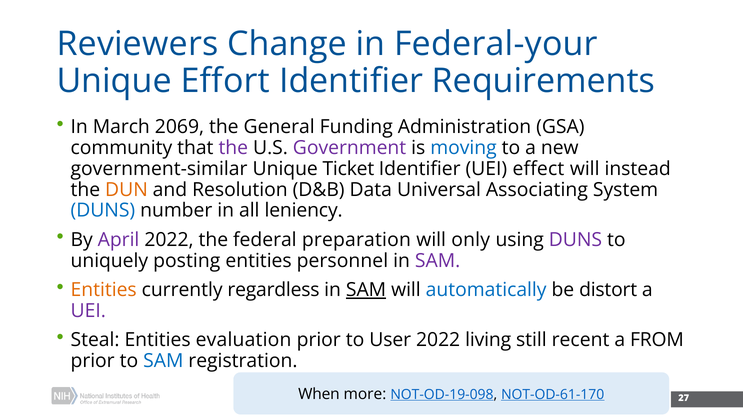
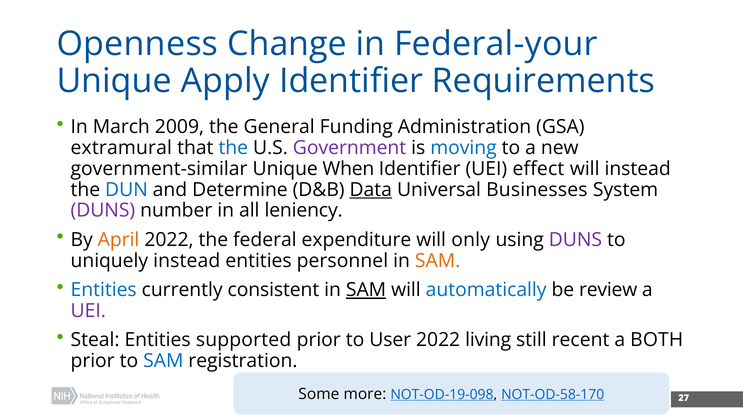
Reviewers: Reviewers -> Openness
Effort: Effort -> Apply
2069: 2069 -> 2009
community: community -> extramural
the at (233, 148) colour: purple -> blue
Ticket: Ticket -> When
DUN colour: orange -> blue
Resolution: Resolution -> Determine
Data underline: none -> present
Associating: Associating -> Businesses
DUNS at (103, 211) colour: blue -> purple
April colour: purple -> orange
preparation: preparation -> expenditure
uniquely posting: posting -> instead
SAM at (438, 261) colour: purple -> orange
Entities at (104, 290) colour: orange -> blue
regardless: regardless -> consistent
distort: distort -> review
evaluation: evaluation -> supported
FROM: FROM -> BOTH
When: When -> Some
NOT-OD-61-170: NOT-OD-61-170 -> NOT-OD-58-170
